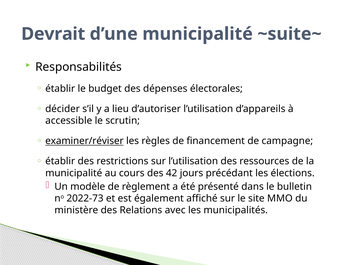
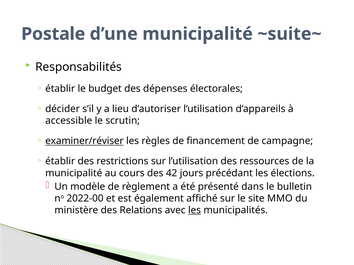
Devrait: Devrait -> Postale
2022-73: 2022-73 -> 2022-00
les at (195, 210) underline: none -> present
